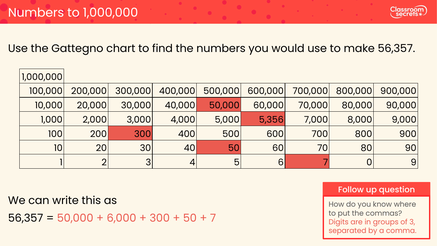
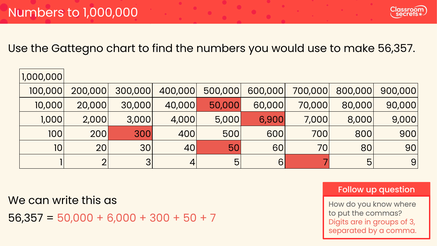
5,356: 5,356 -> 6,900
7 0: 0 -> 5
